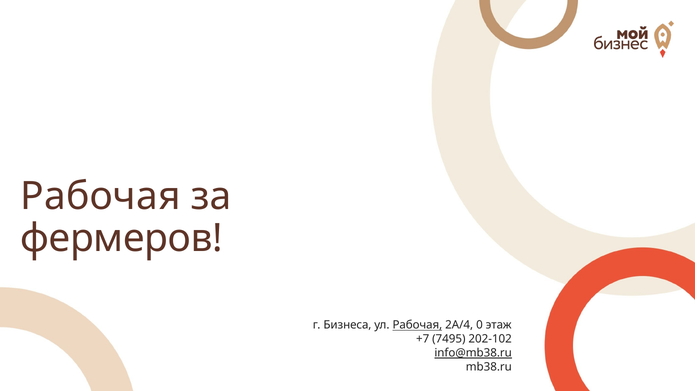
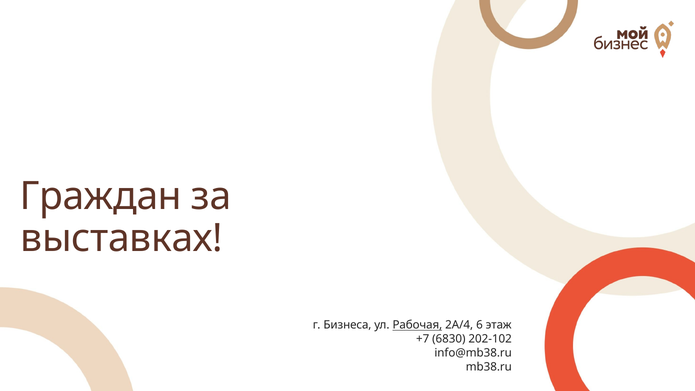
Рабочая at (100, 196): Рабочая -> Граждан
фермеров: фермеров -> выставках
0: 0 -> 6
7495: 7495 -> 6830
info@mb38.ru underline: present -> none
